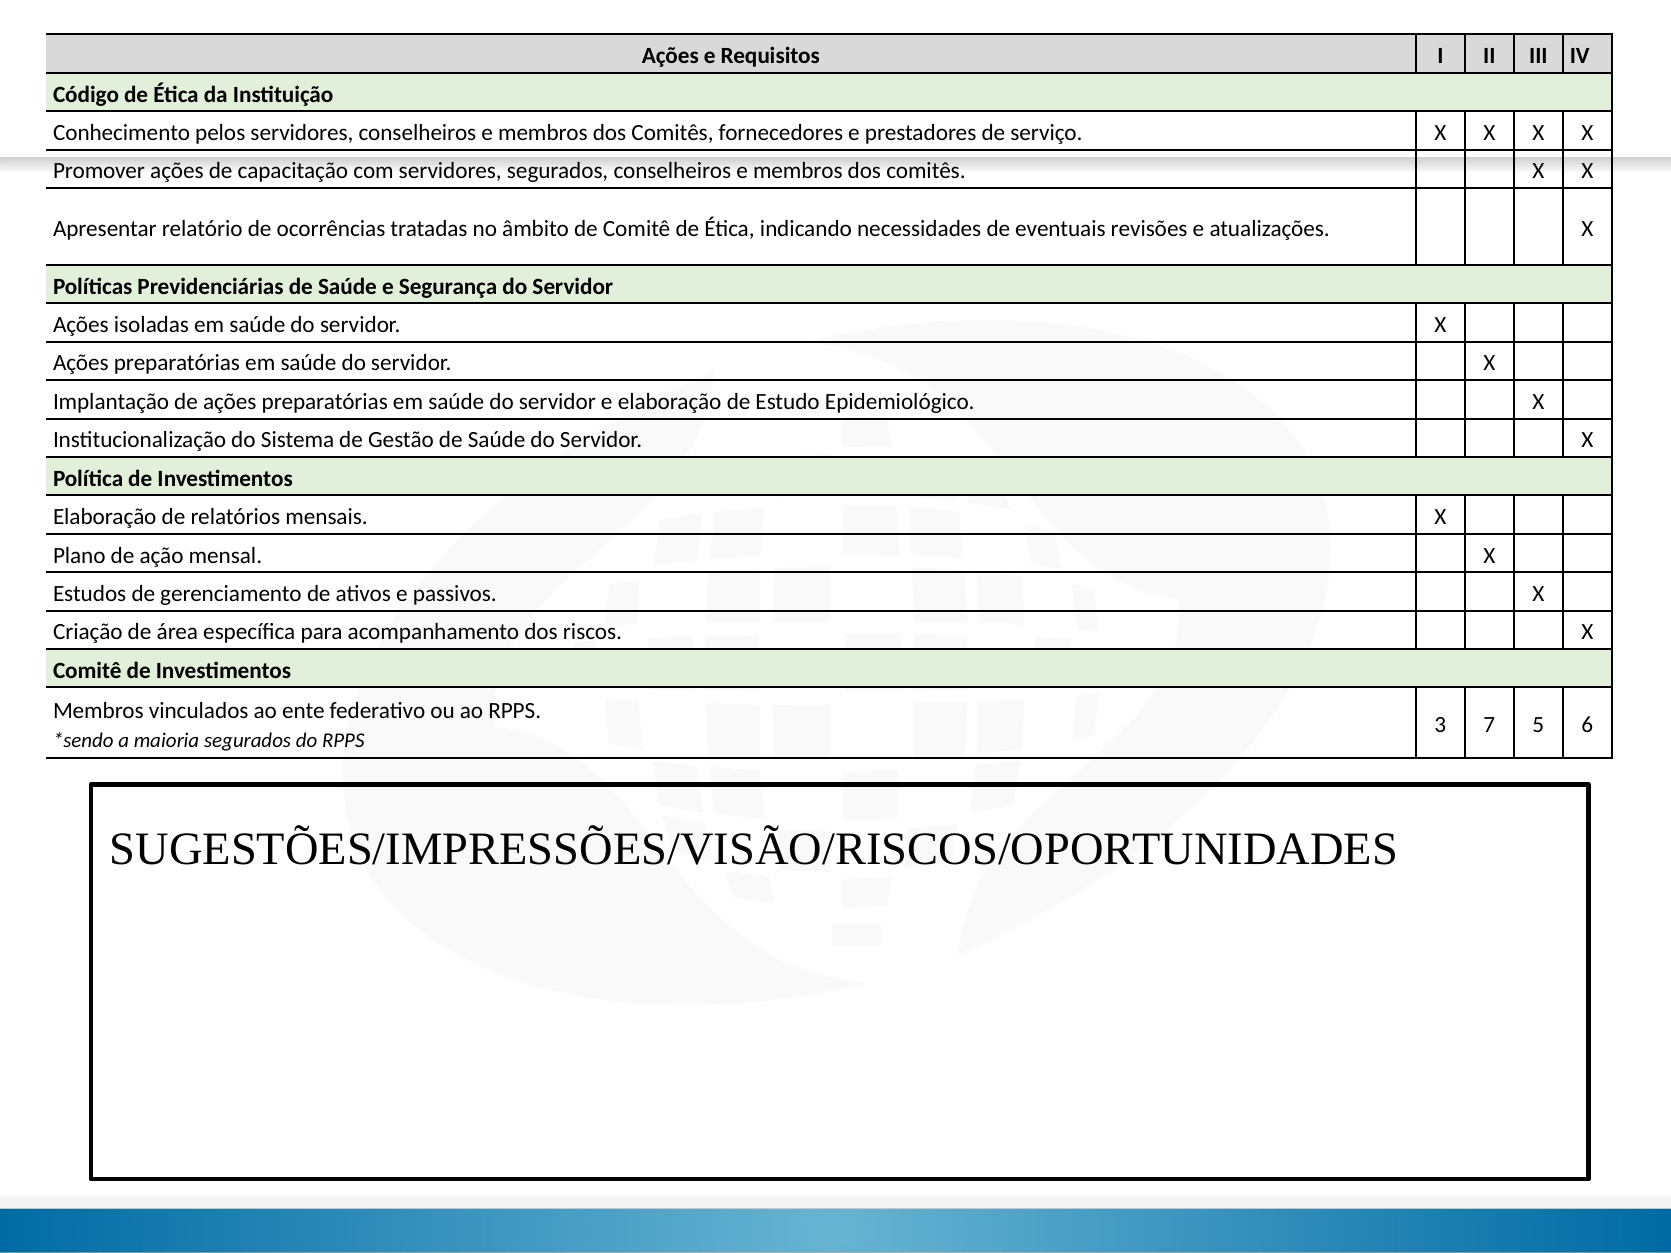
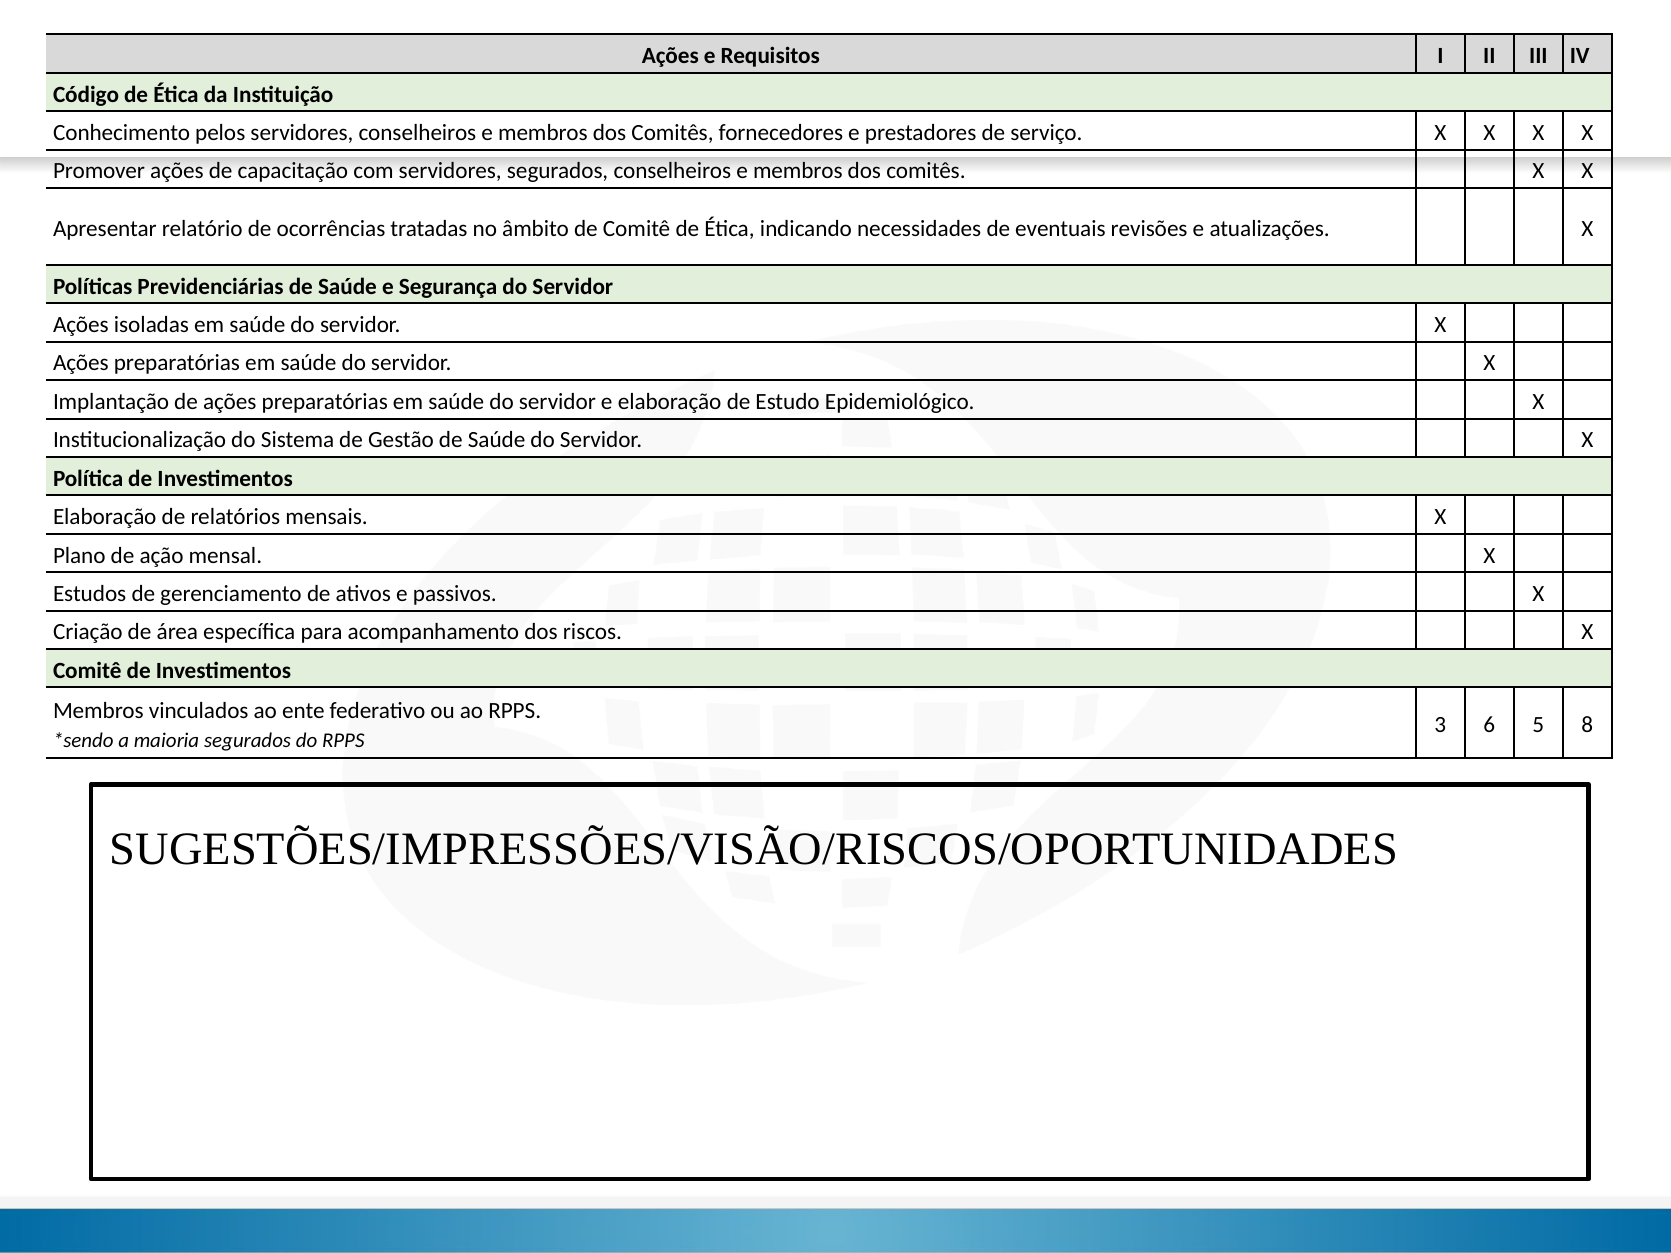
7: 7 -> 6
6: 6 -> 8
